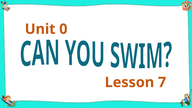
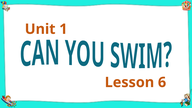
0: 0 -> 1
7: 7 -> 6
